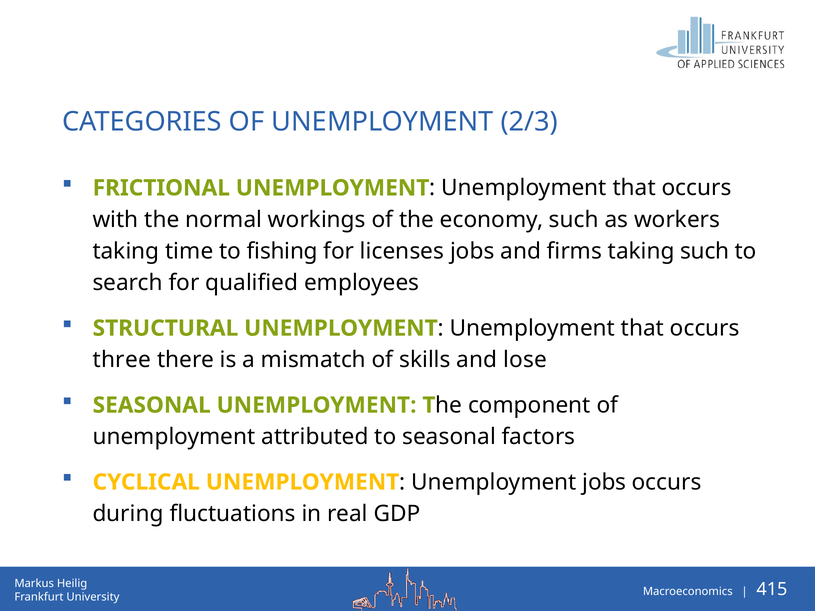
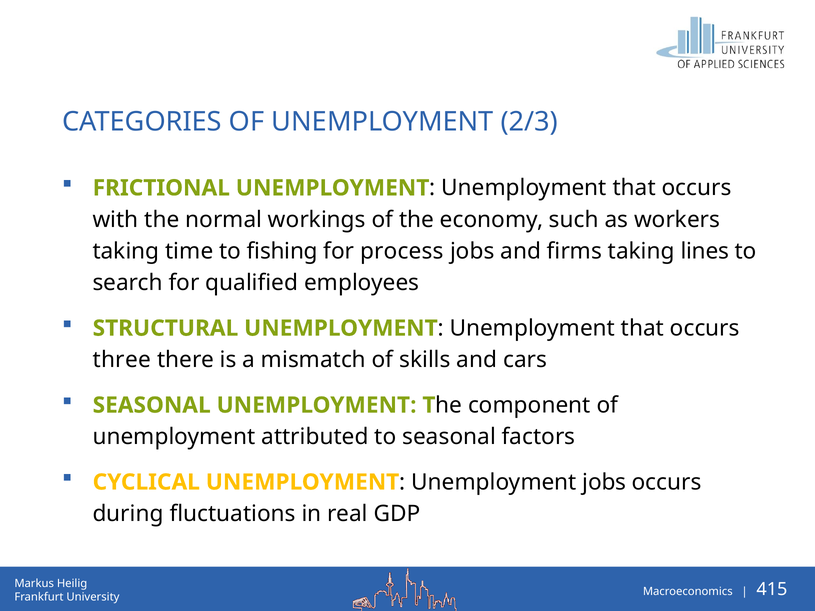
licenses: licenses -> process
taking such: such -> lines
lose: lose -> cars
